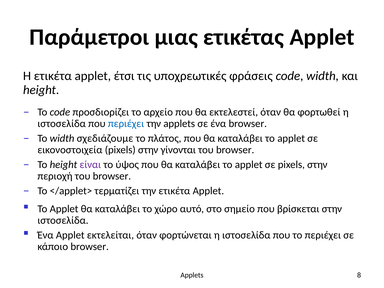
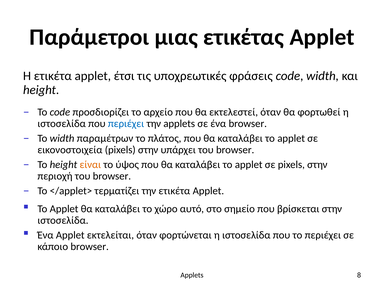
σχεδιάζουμε: σχεδιάζουμε -> παραμέτρων
γίνονται: γίνονται -> υπάρχει
είναι colour: purple -> orange
